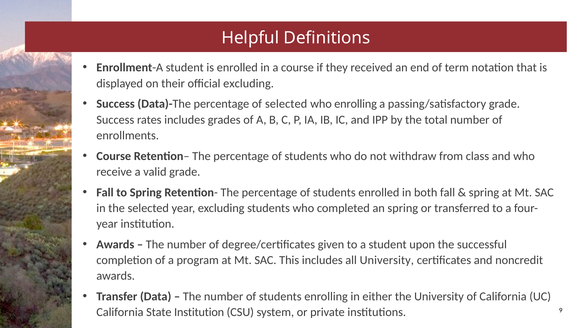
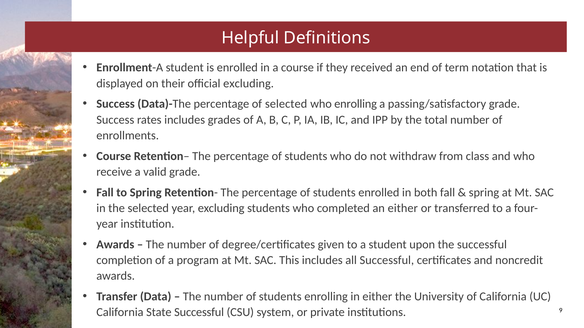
an spring: spring -> either
all University: University -> Successful
State Institution: Institution -> Successful
